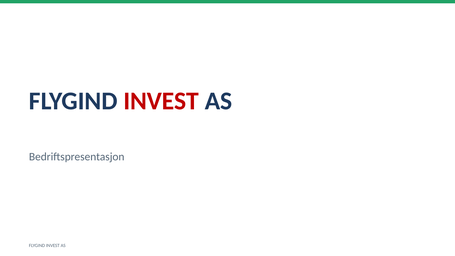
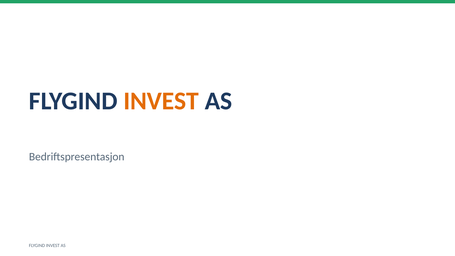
INVEST at (161, 101) colour: red -> orange
